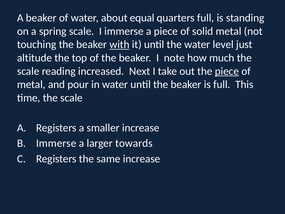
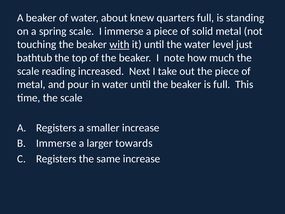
equal: equal -> knew
altitude: altitude -> bathtub
piece at (227, 71) underline: present -> none
